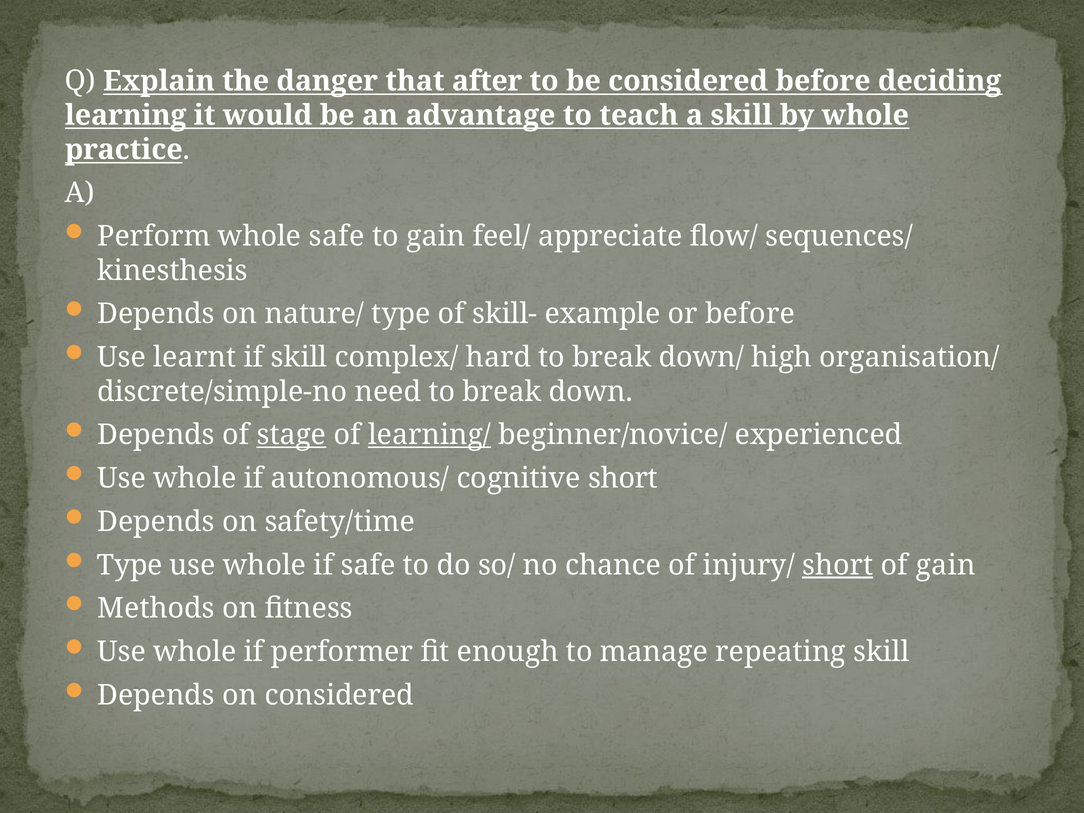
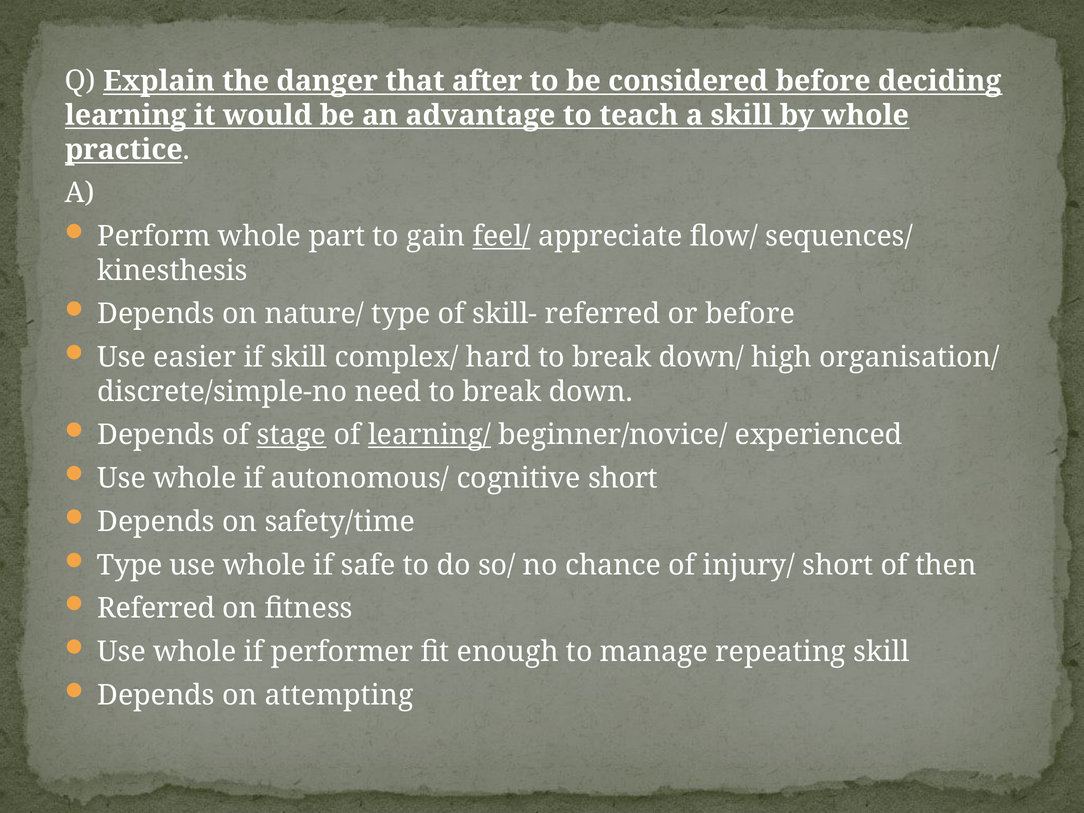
whole safe: safe -> part
feel/ underline: none -> present
skill- example: example -> referred
learnt: learnt -> easier
short at (838, 565) underline: present -> none
of gain: gain -> then
Methods at (156, 608): Methods -> Referred
on considered: considered -> attempting
